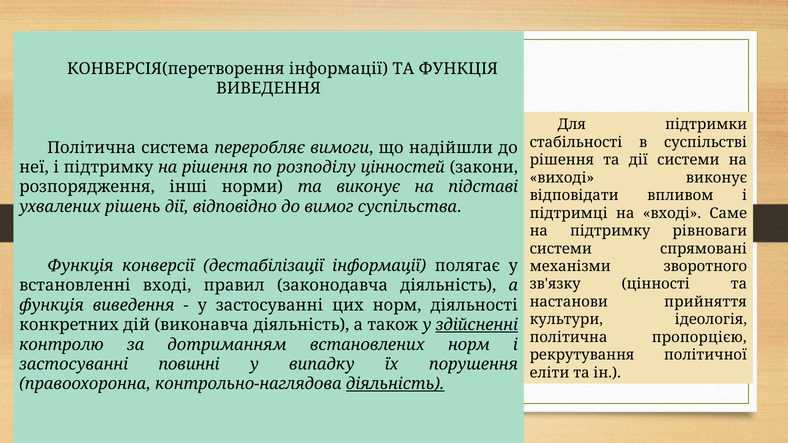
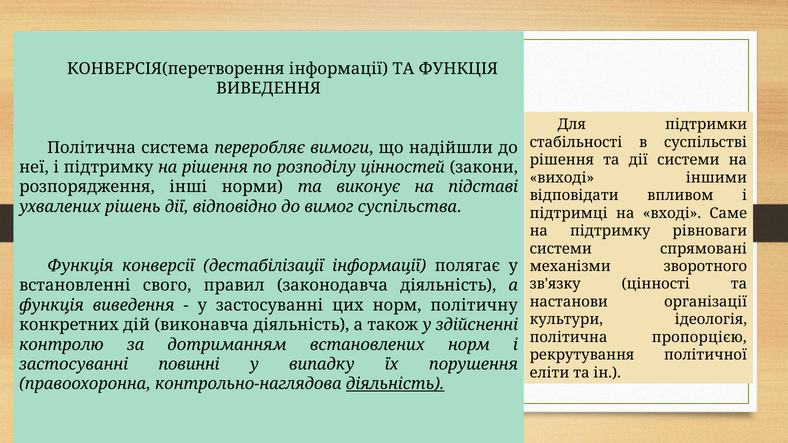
виході виконує: виконує -> іншими
встановленні вході: вході -> свого
прийняття: прийняття -> організації
діяльності: діяльності -> політичну
здійсненні underline: present -> none
